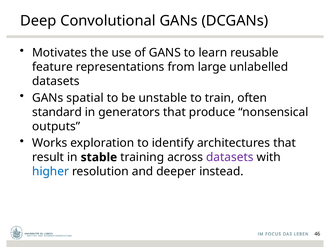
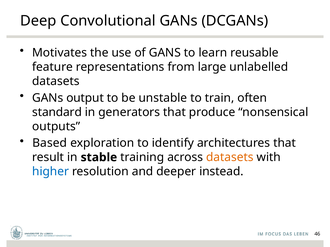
spatial: spatial -> output
Works: Works -> Based
datasets at (230, 158) colour: purple -> orange
